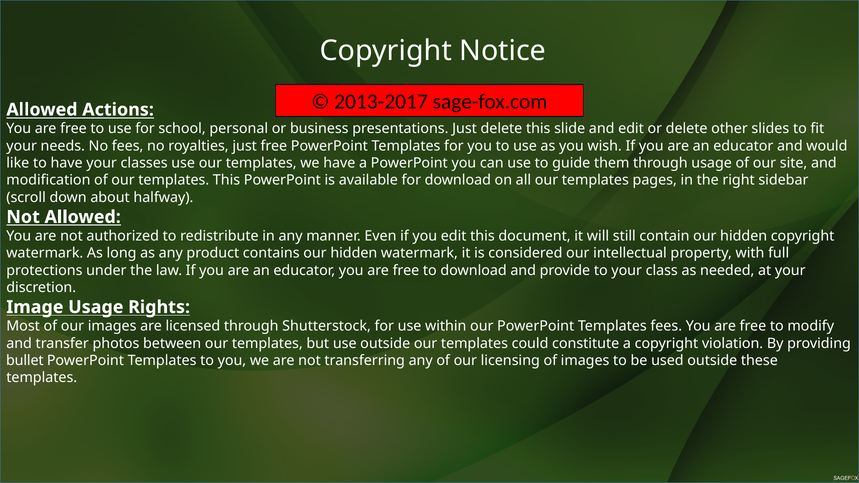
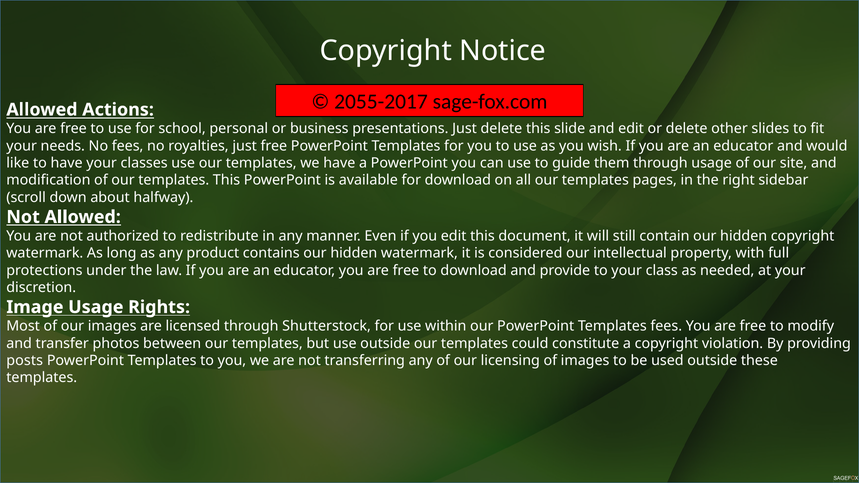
2013-2017: 2013-2017 -> 2055-2017
bullet: bullet -> posts
